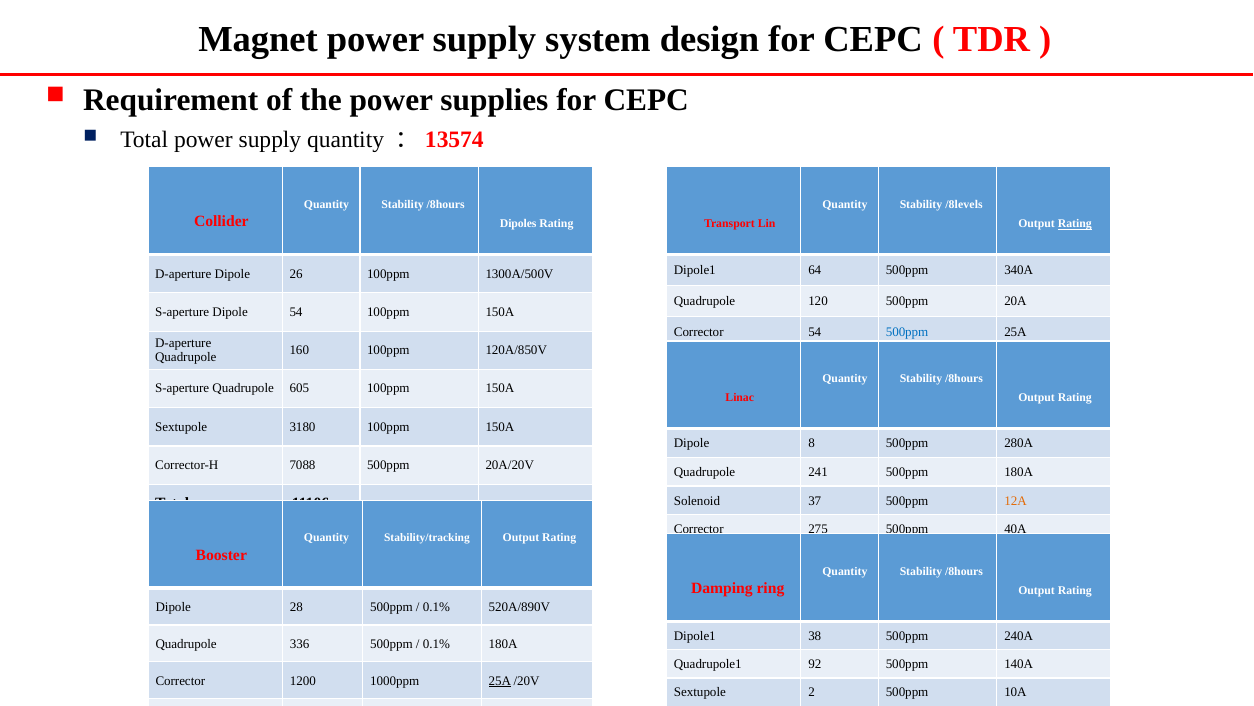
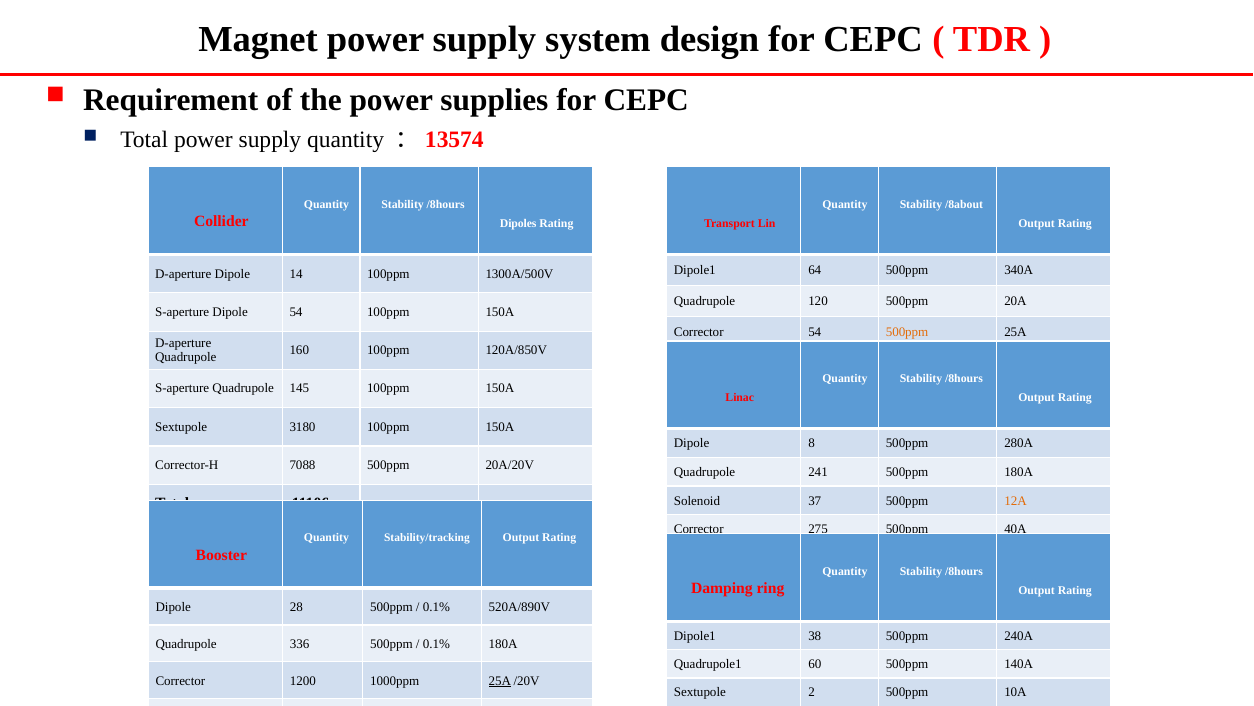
/8levels: /8levels -> /8about
Rating at (1075, 224) underline: present -> none
26: 26 -> 14
500ppm at (907, 332) colour: blue -> orange
605: 605 -> 145
92: 92 -> 60
